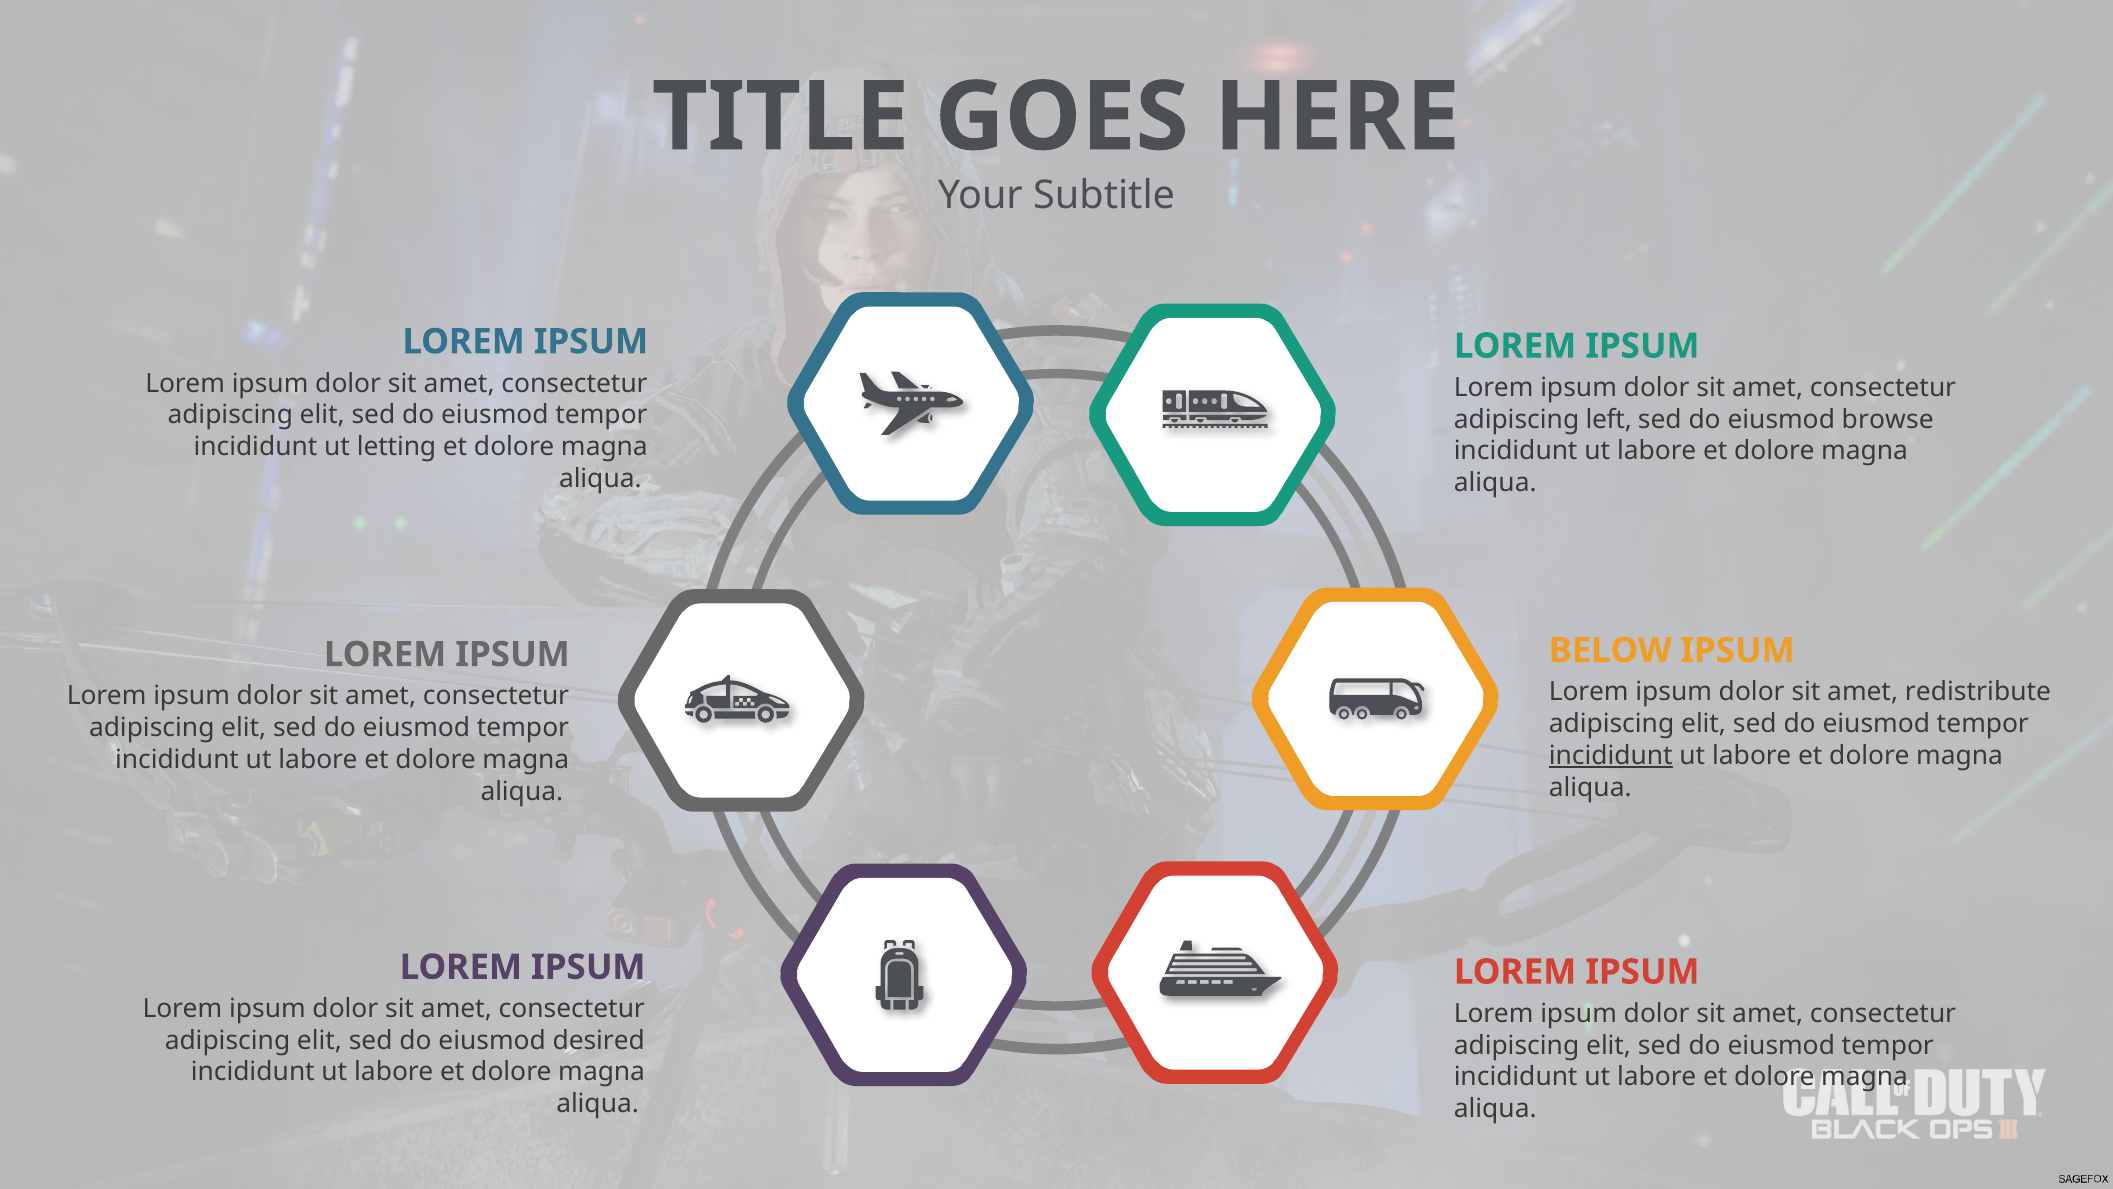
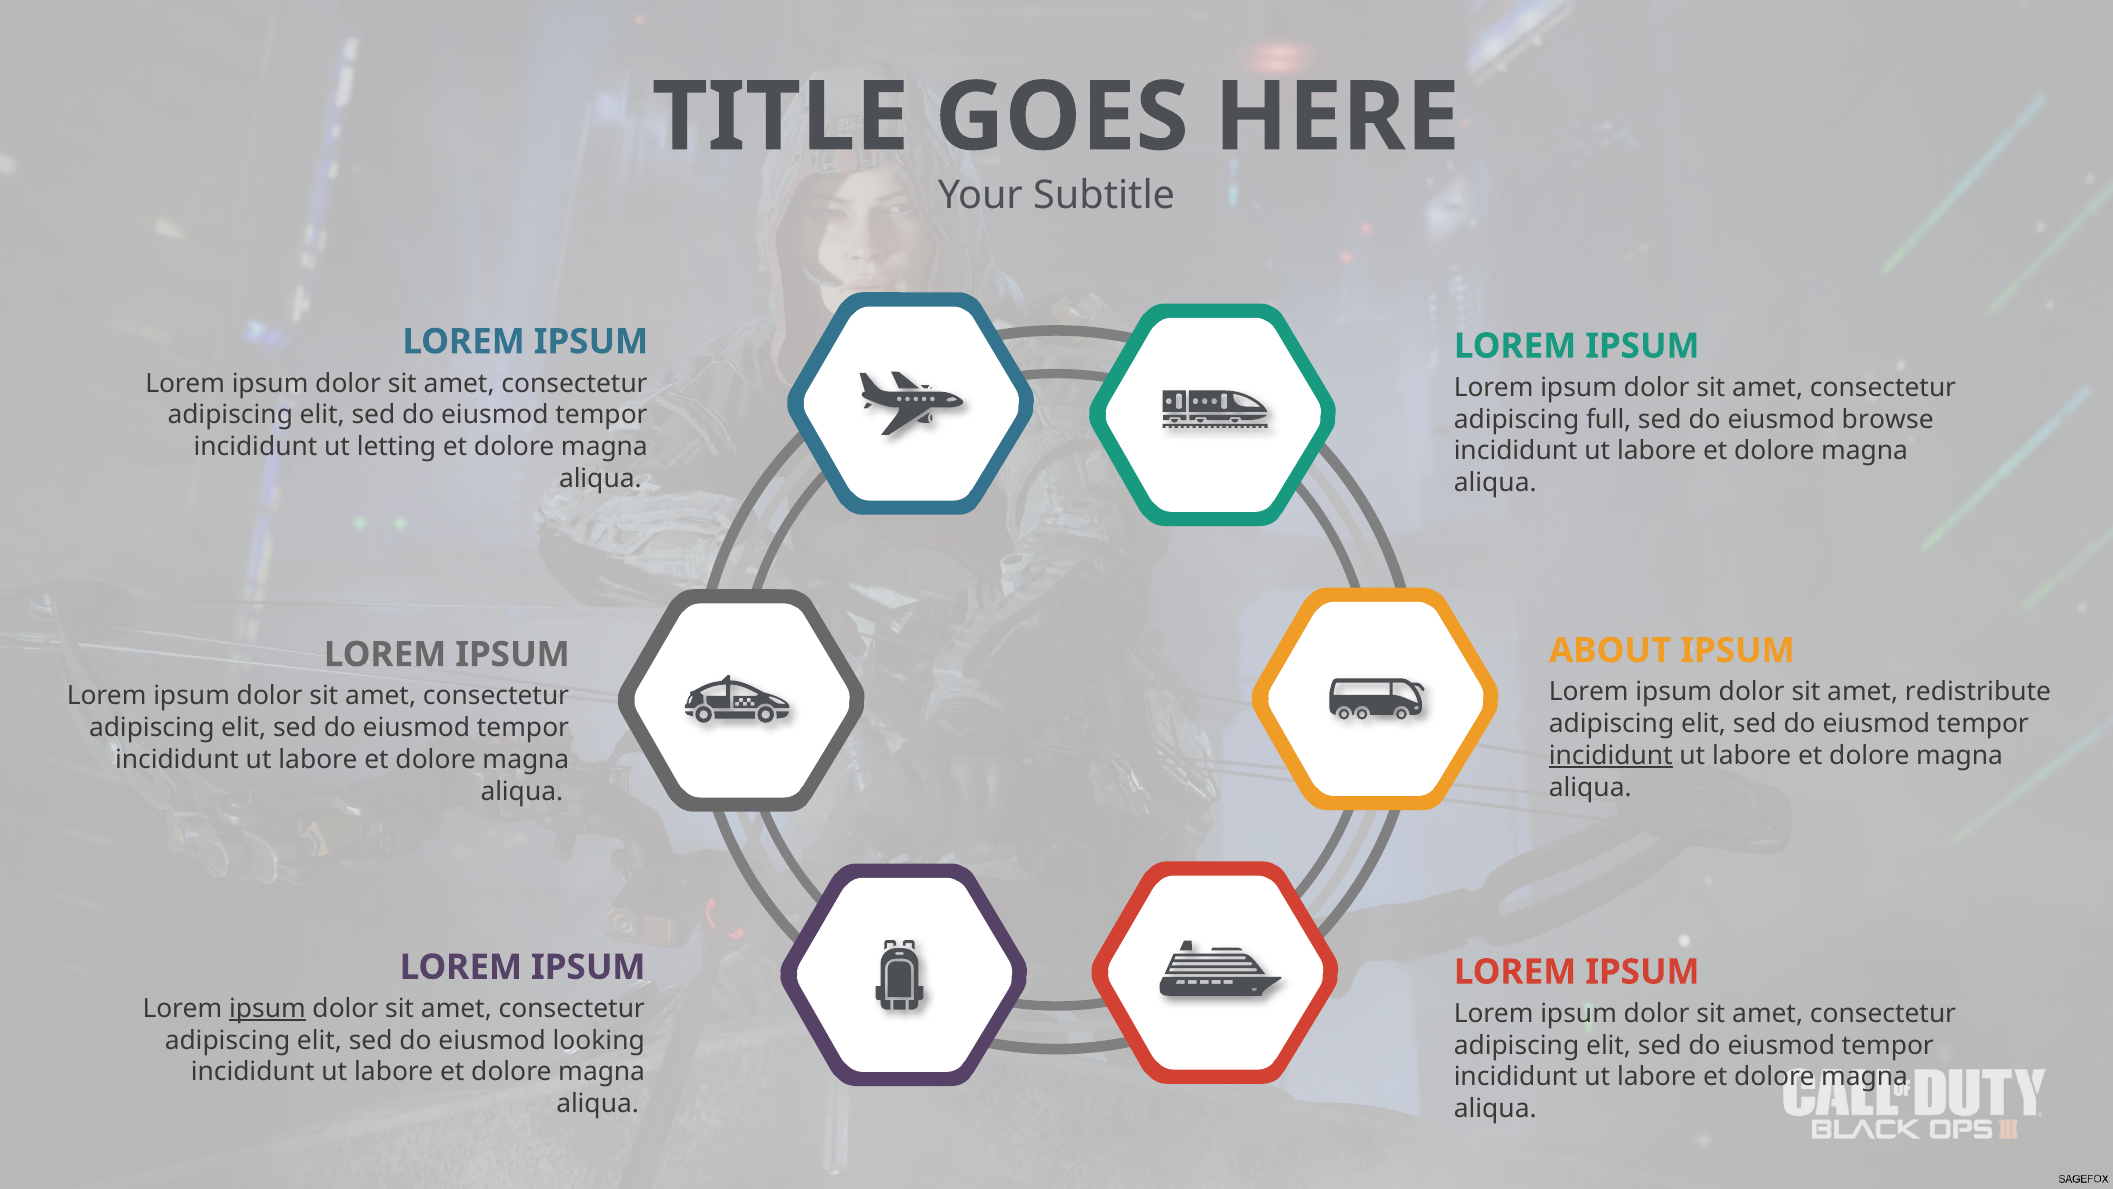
left: left -> full
BELOW: BELOW -> ABOUT
ipsum at (267, 1008) underline: none -> present
desired: desired -> looking
